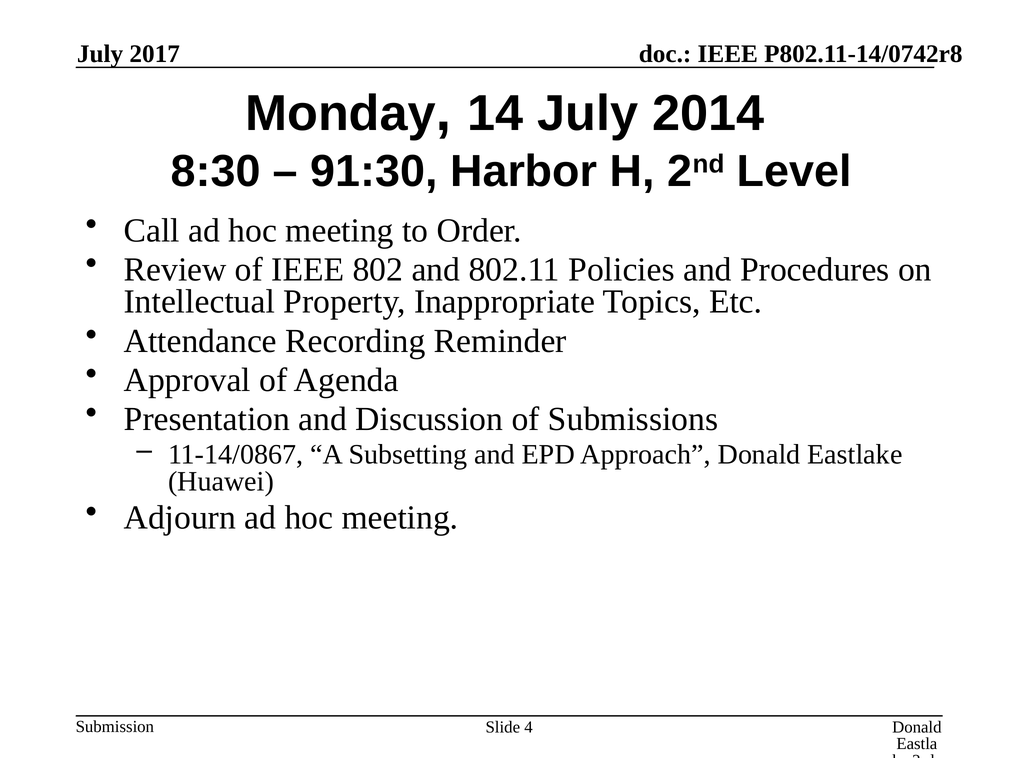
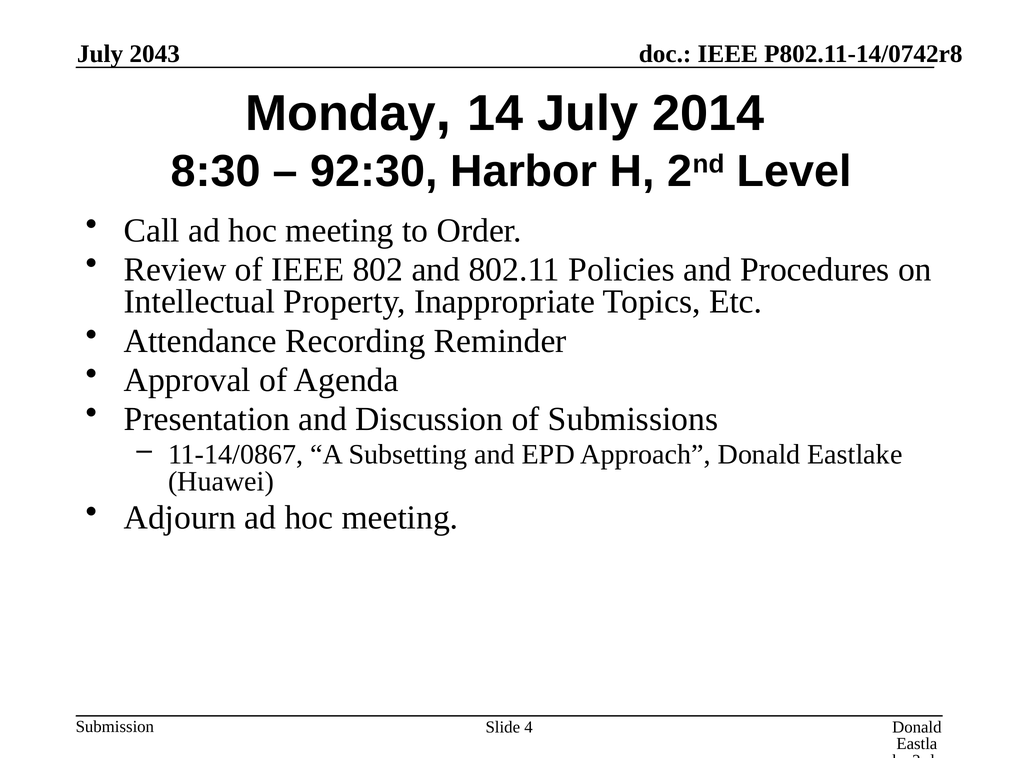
2017: 2017 -> 2043
91:30: 91:30 -> 92:30
